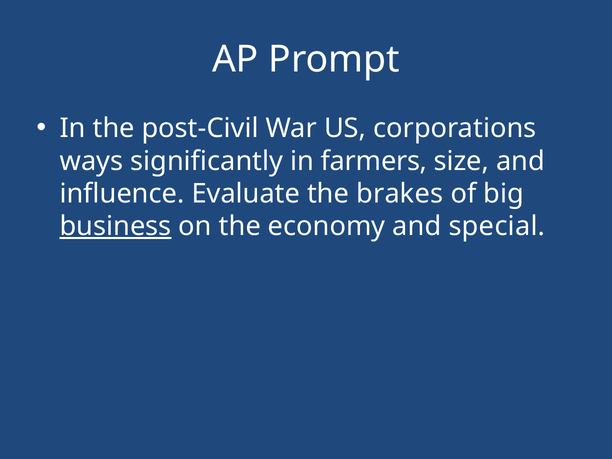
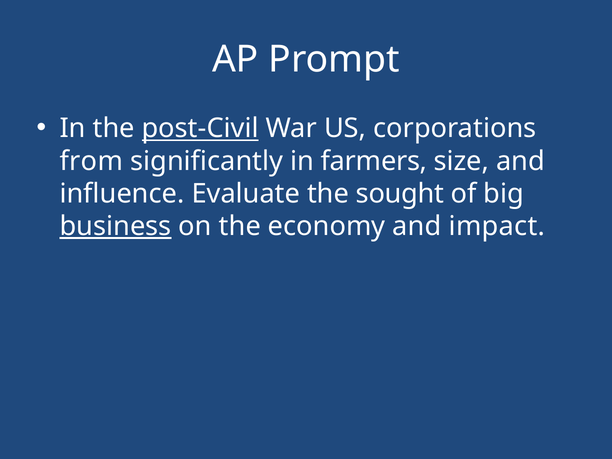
post-Civil underline: none -> present
ways: ways -> from
brakes: brakes -> sought
special: special -> impact
